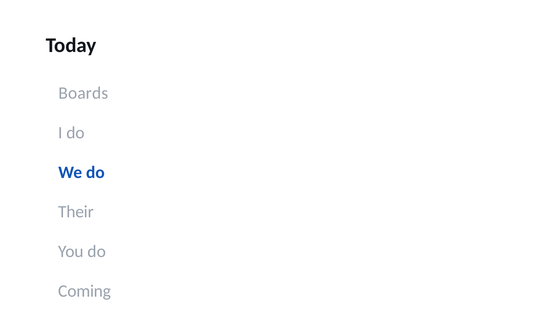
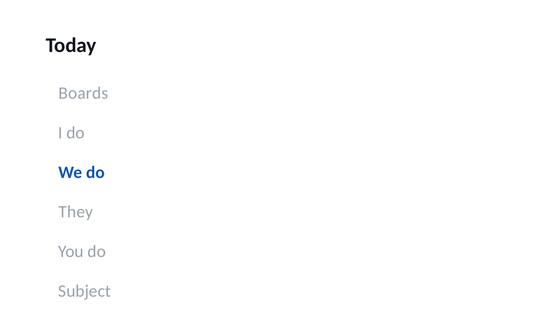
Their: Their -> They
Coming: Coming -> Subject
